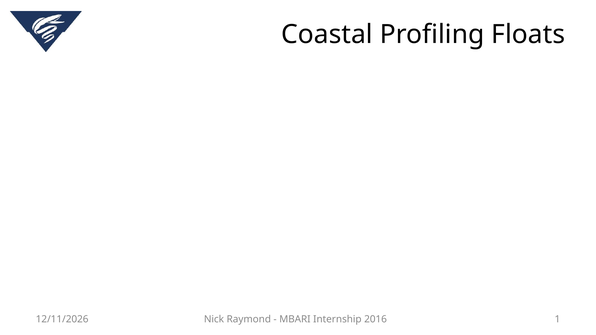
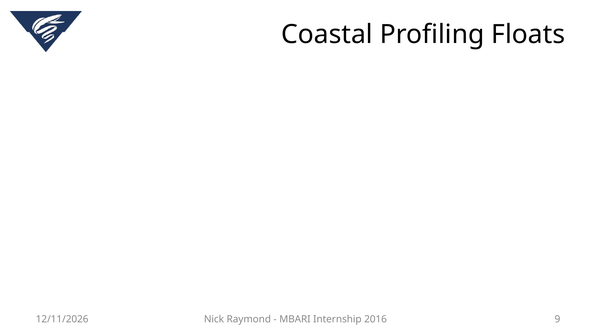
1: 1 -> 9
